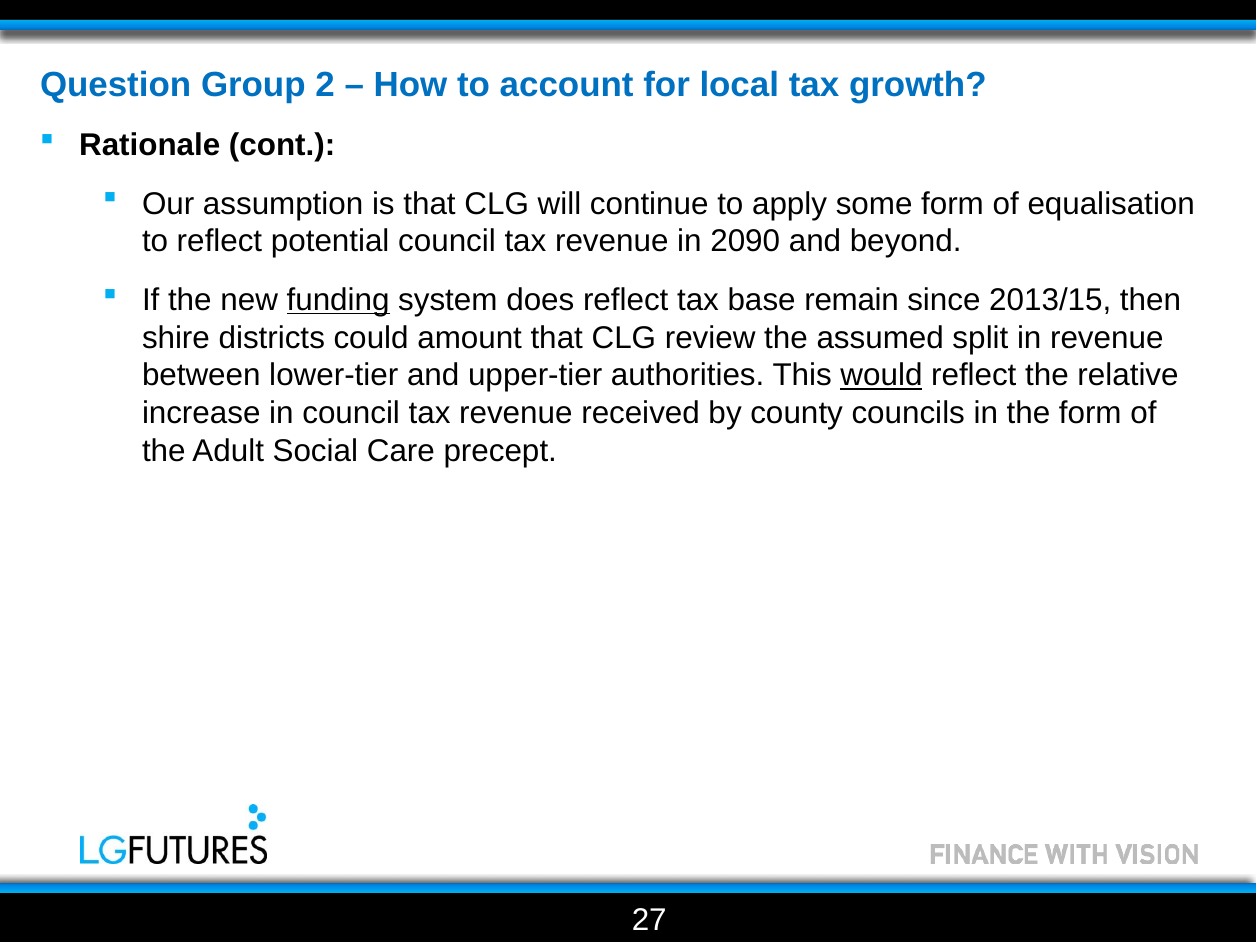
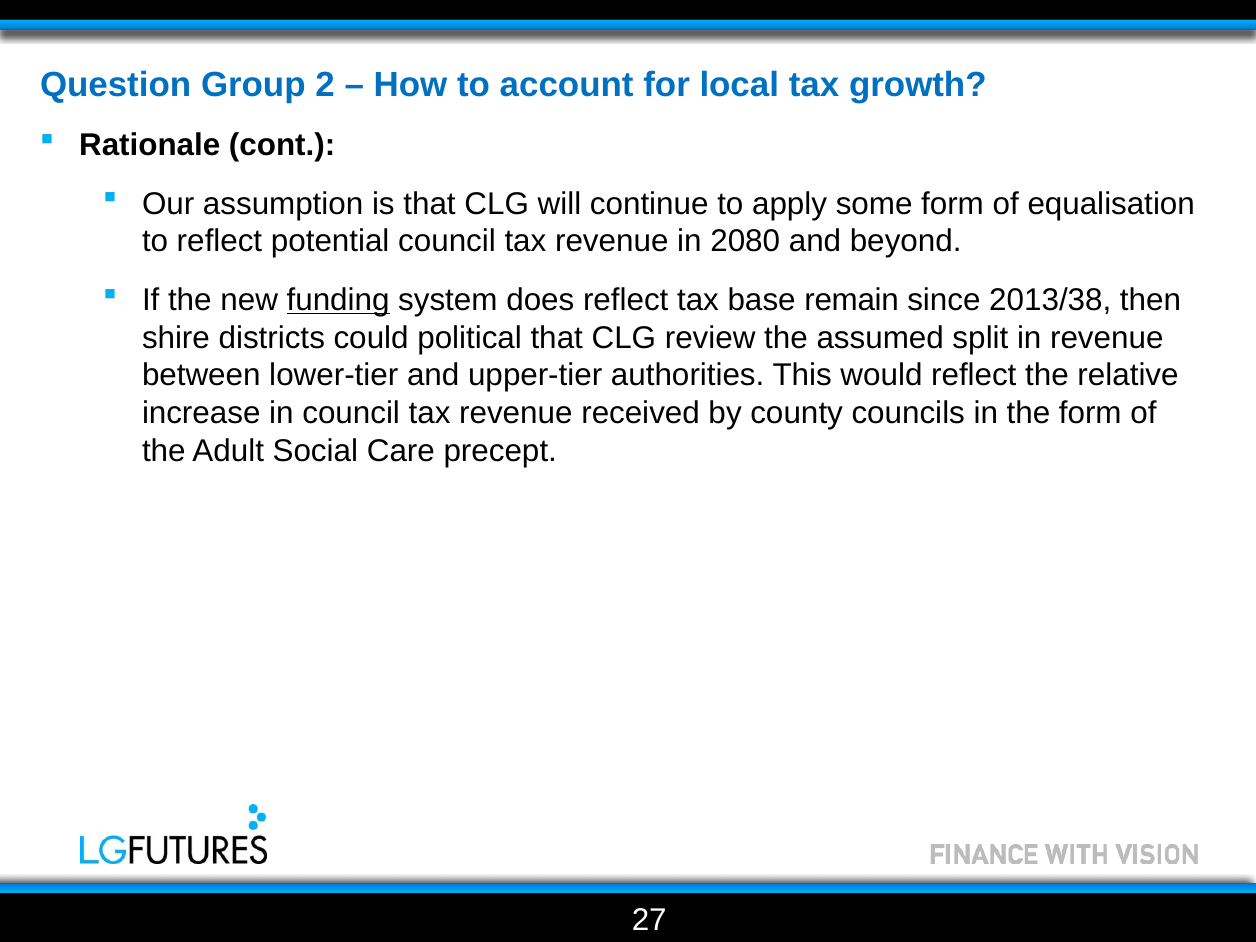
2090: 2090 -> 2080
2013/15: 2013/15 -> 2013/38
amount: amount -> political
would underline: present -> none
